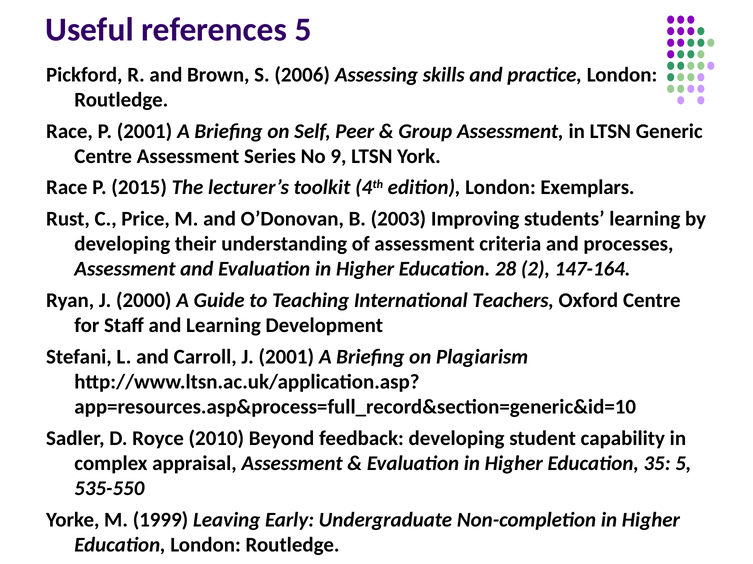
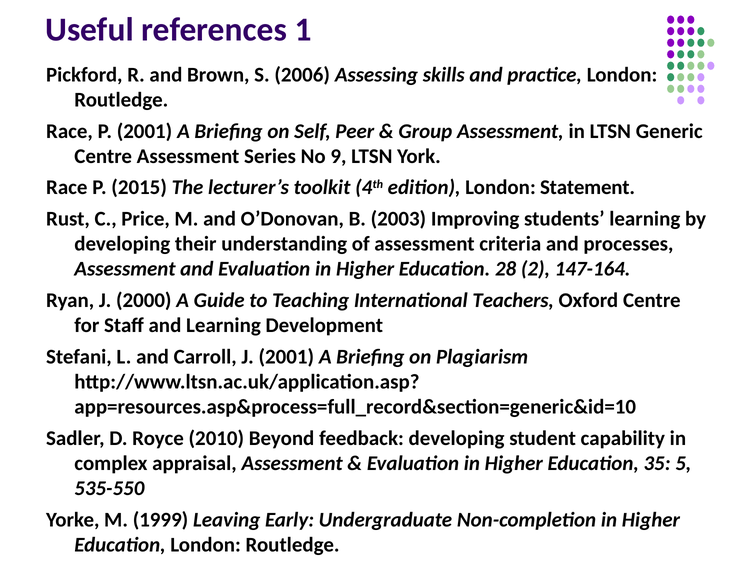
references 5: 5 -> 1
Exemplars: Exemplars -> Statement
